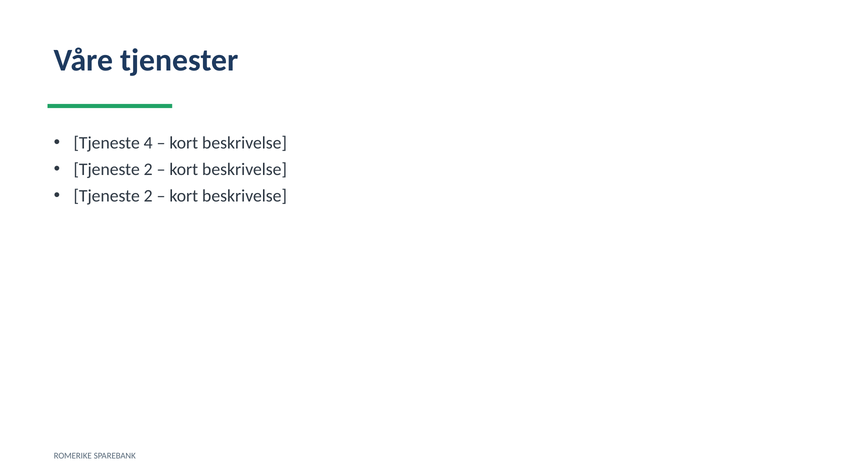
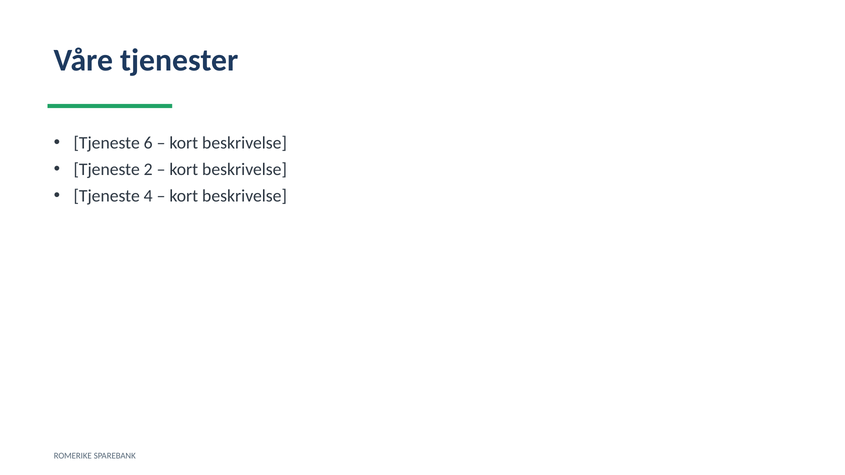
4: 4 -> 6
2 at (148, 196): 2 -> 4
